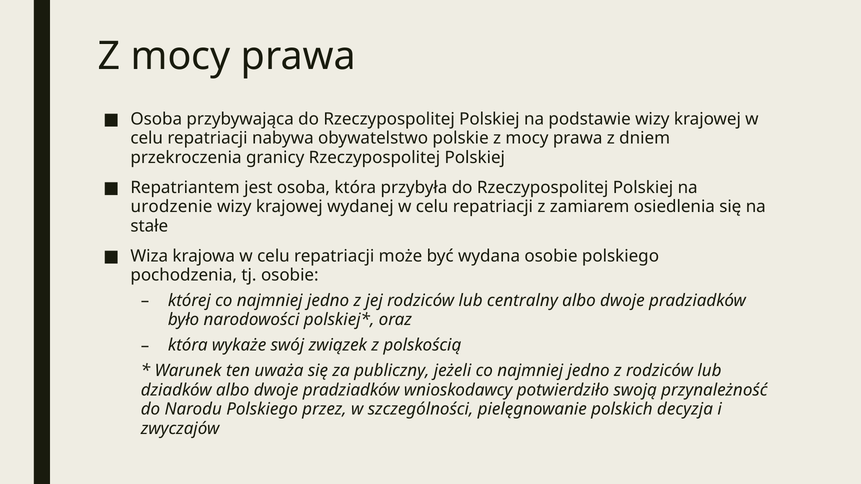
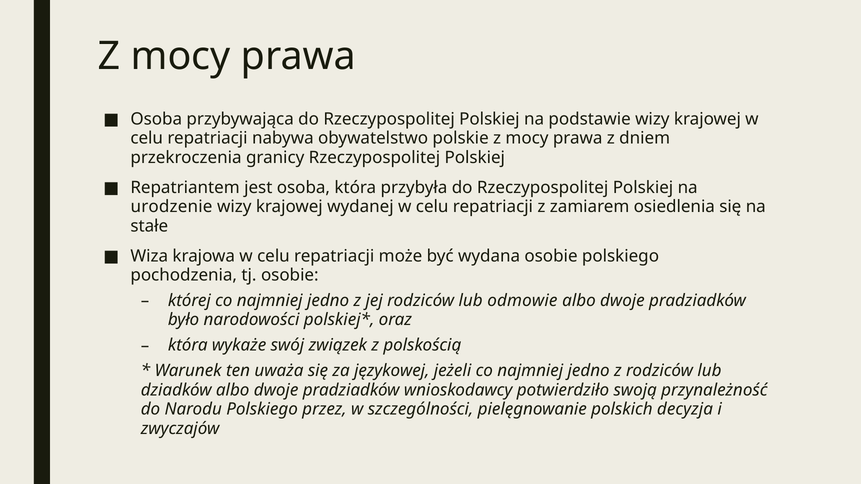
centralny: centralny -> odmowie
publiczny: publiczny -> językowej
